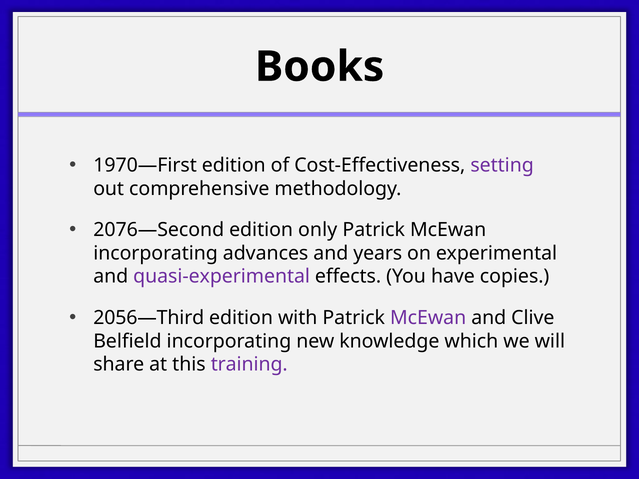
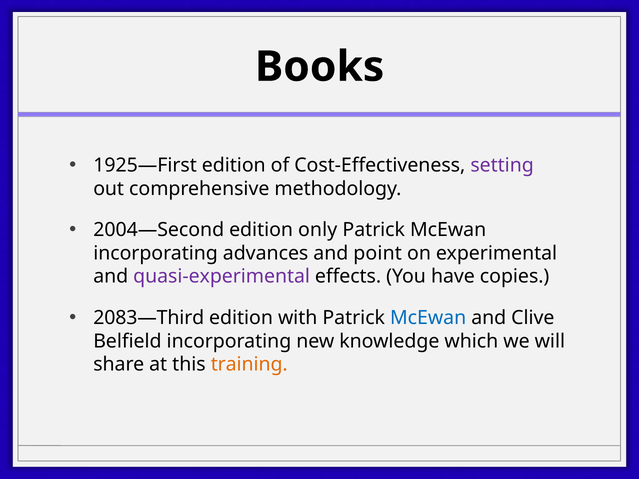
1970—First: 1970—First -> 1925—First
2076—Second: 2076—Second -> 2004—Second
years: years -> point
2056—Third: 2056—Third -> 2083—Third
McEwan at (428, 318) colour: purple -> blue
training colour: purple -> orange
